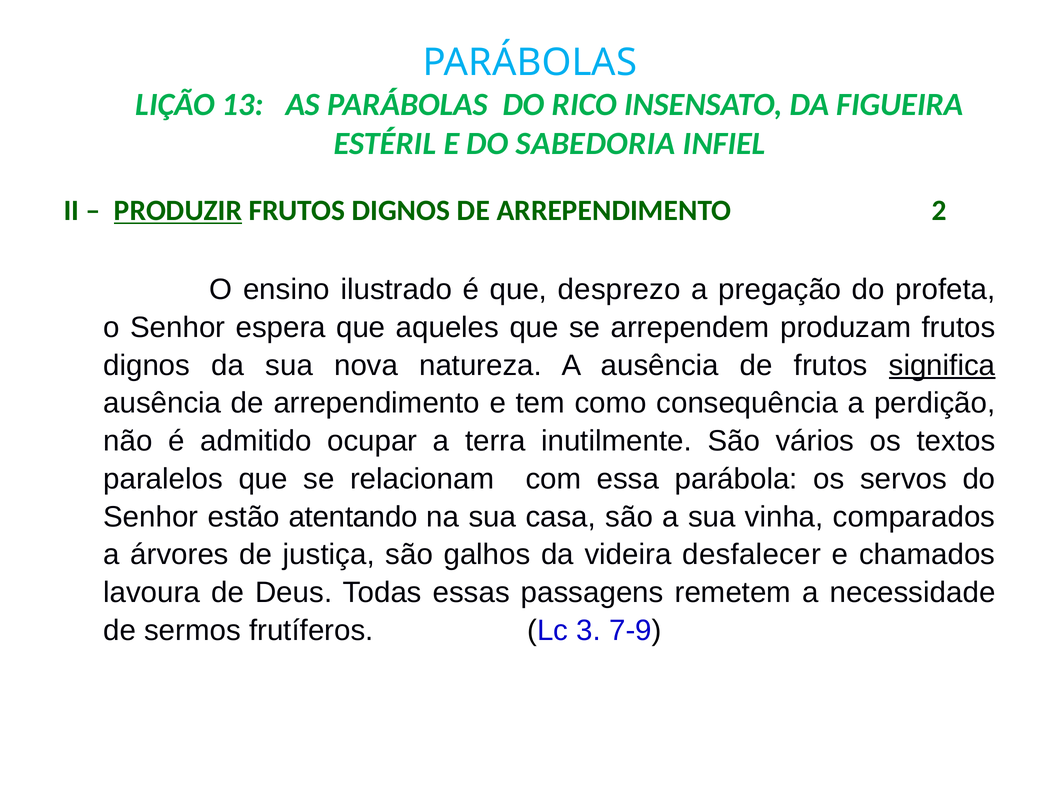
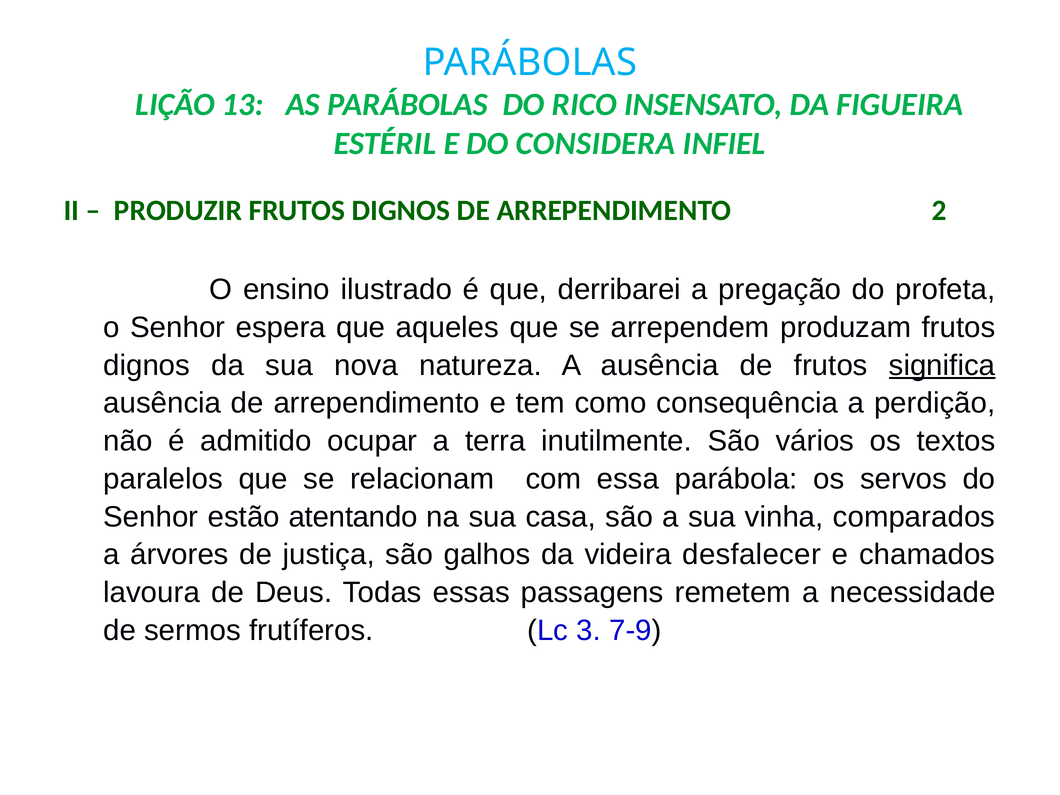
SABEDORIA: SABEDORIA -> CONSIDERA
PRODUZIR underline: present -> none
desprezo: desprezo -> derribarei
